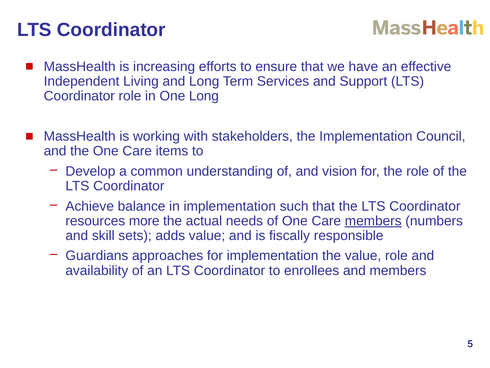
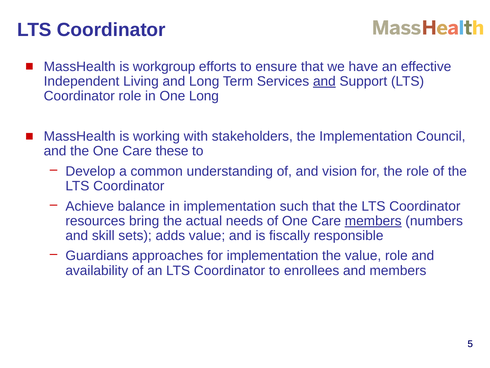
increasing: increasing -> workgroup
and at (324, 81) underline: none -> present
items: items -> these
more: more -> bring
